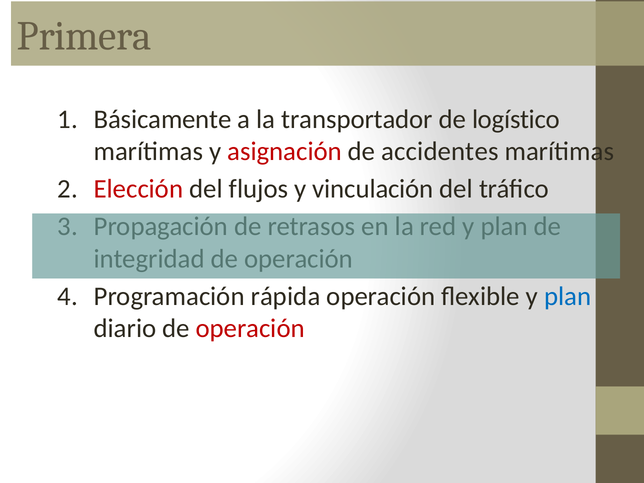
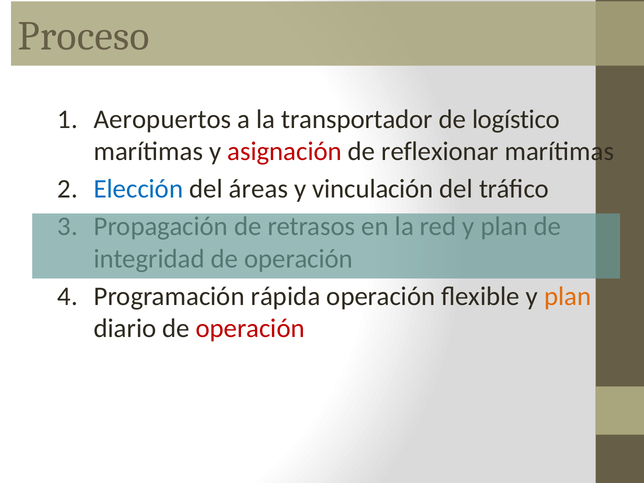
Primera: Primera -> Proceso
Básicamente: Básicamente -> Aeropuertos
accidentes: accidentes -> reflexionar
Elección colour: red -> blue
flujos: flujos -> áreas
plan at (568, 296) colour: blue -> orange
